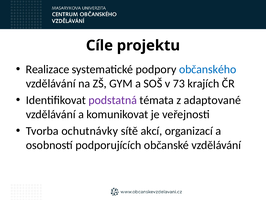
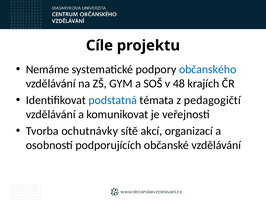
Realizace: Realizace -> Nemáme
73: 73 -> 48
podstatná colour: purple -> blue
adaptované: adaptované -> pedagogičtí
